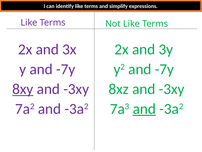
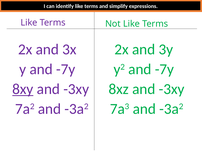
and at (144, 108) underline: present -> none
